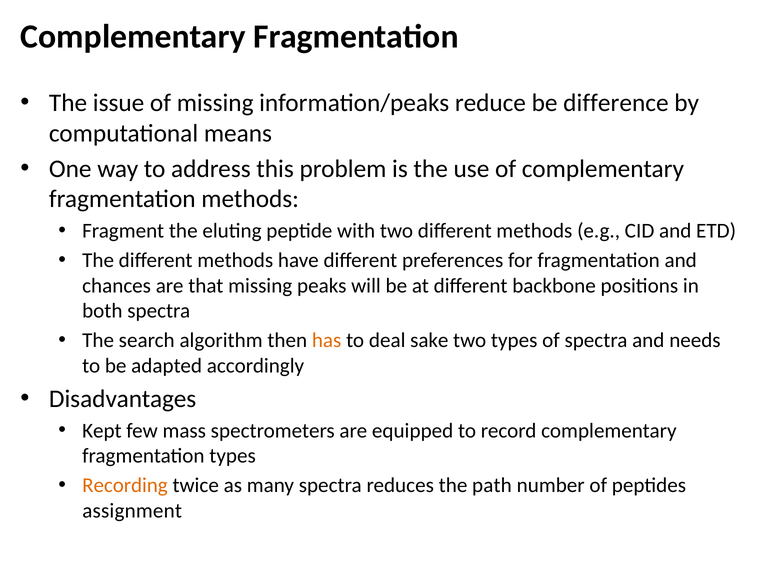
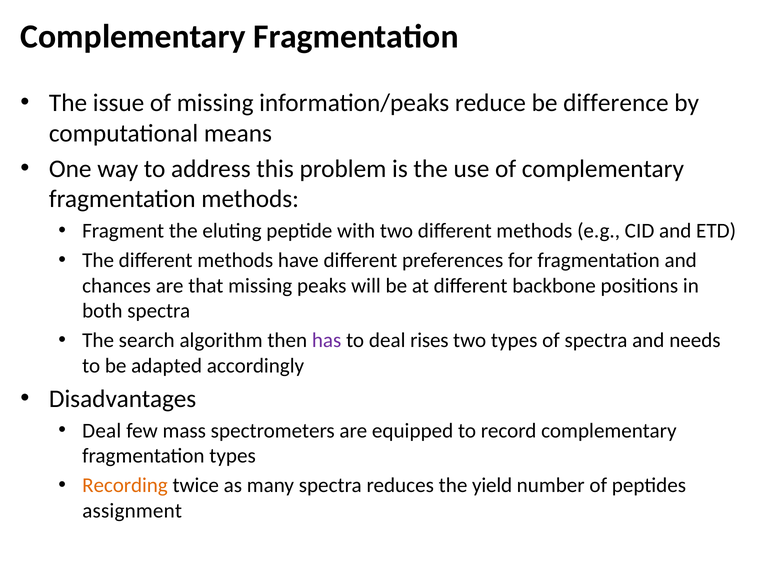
has colour: orange -> purple
sake: sake -> rises
Kept at (102, 431): Kept -> Deal
path: path -> yield
